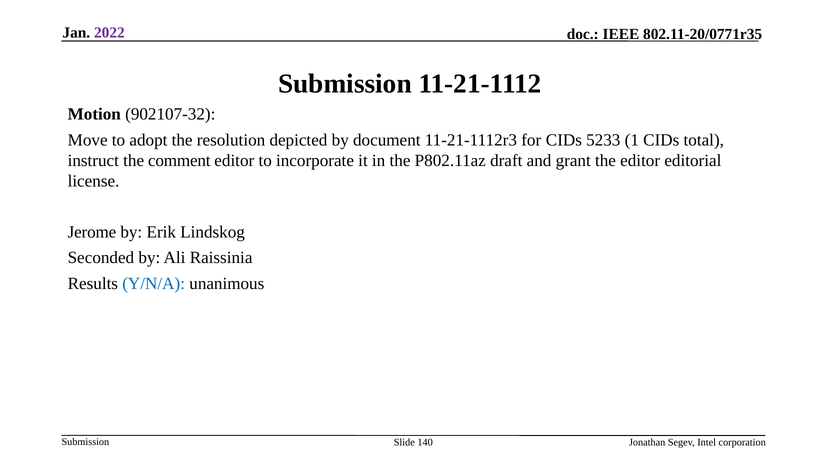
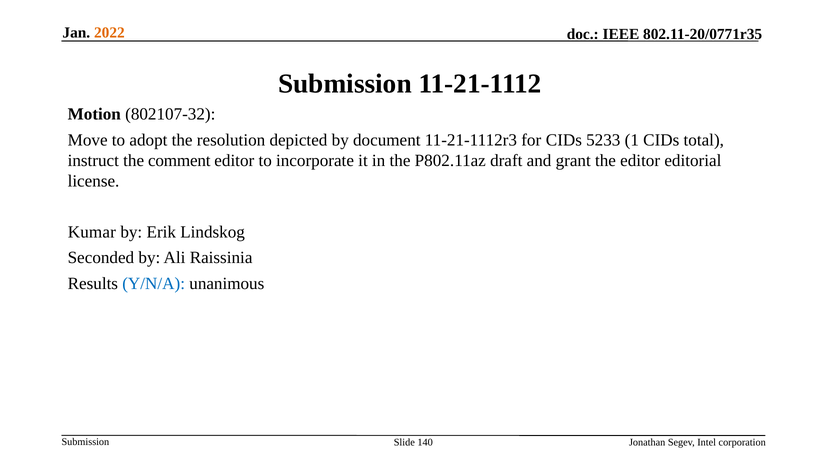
2022 colour: purple -> orange
902107-32: 902107-32 -> 802107-32
Jerome: Jerome -> Kumar
